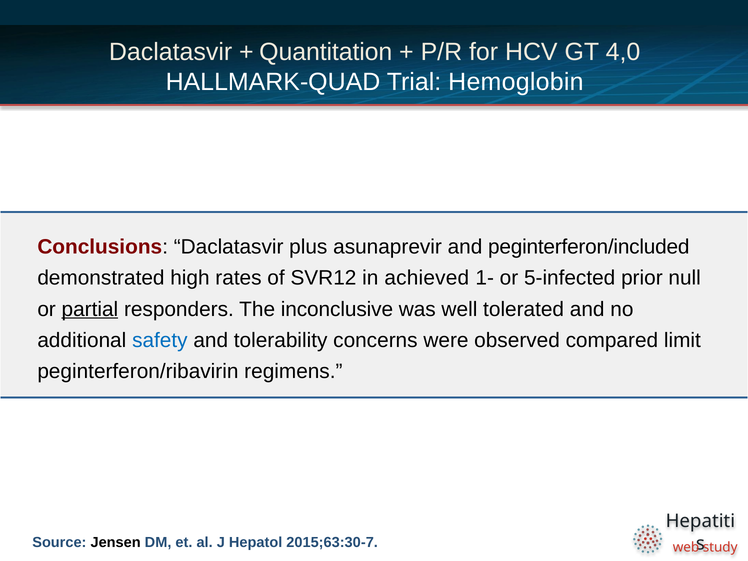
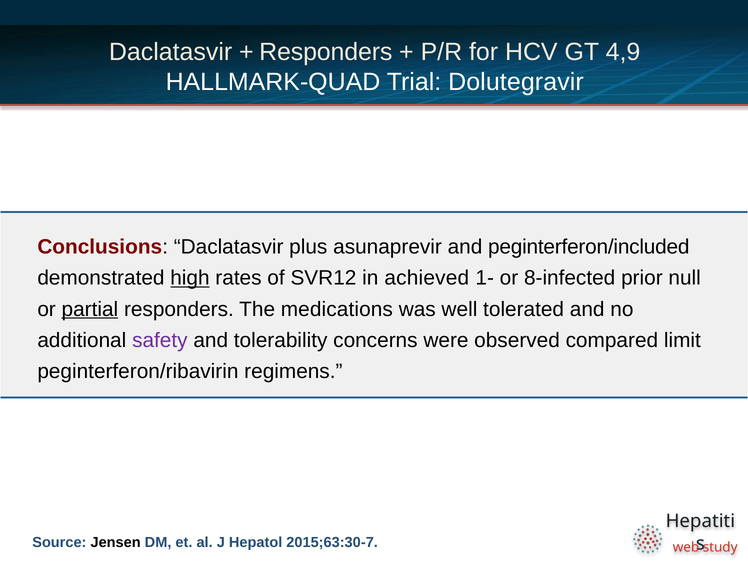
Quantitation at (326, 52): Quantitation -> Responders
4,0: 4,0 -> 4,9
Hemoglobin: Hemoglobin -> Dolutegravir
high underline: none -> present
5-infected: 5-infected -> 8-infected
inconclusive: inconclusive -> medications
safety colour: blue -> purple
